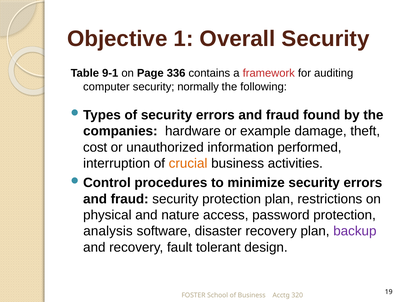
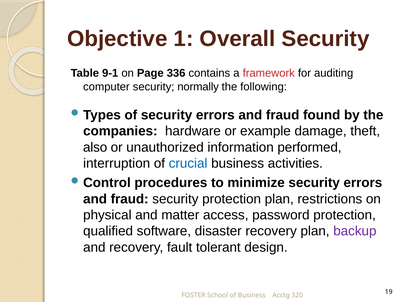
cost: cost -> also
crucial colour: orange -> blue
nature: nature -> matter
analysis: analysis -> qualified
